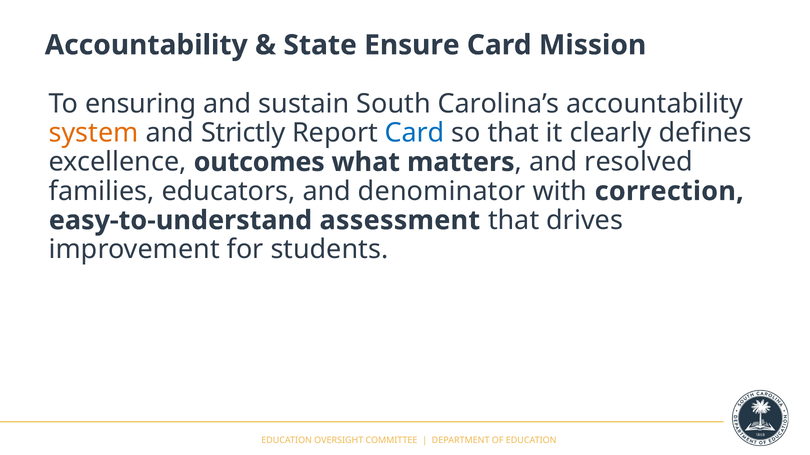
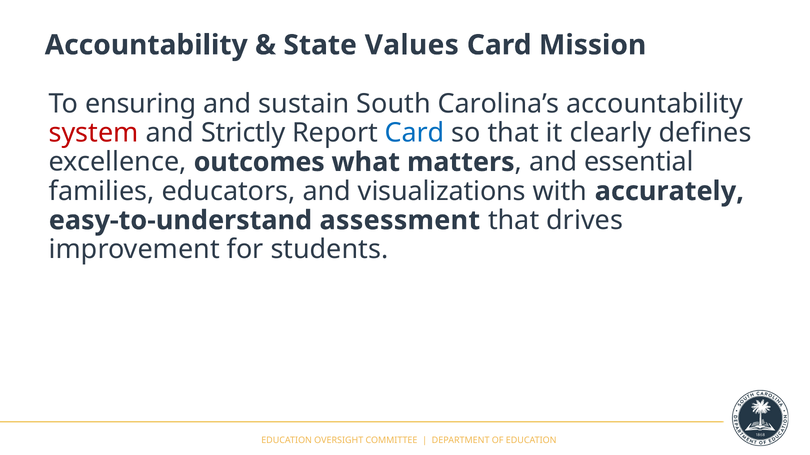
Ensure: Ensure -> Values
system colour: orange -> red
resolved: resolved -> essential
denominator: denominator -> visualizations
correction: correction -> accurately
